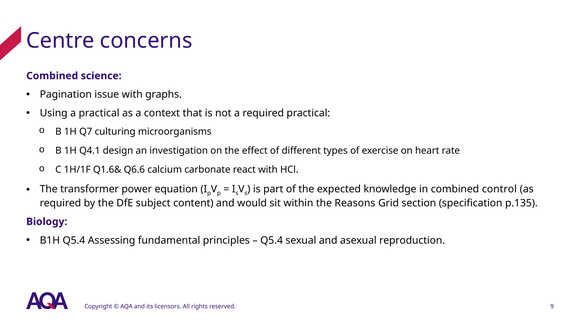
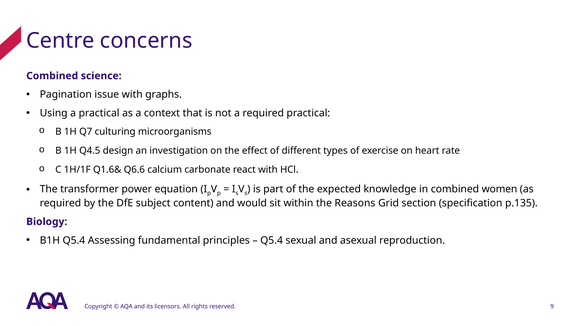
Q4.1: Q4.1 -> Q4.5
control: control -> women
